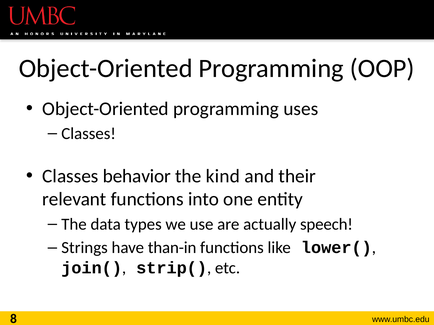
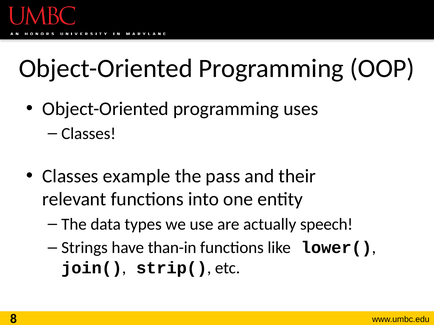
behavior: behavior -> example
kind: kind -> pass
